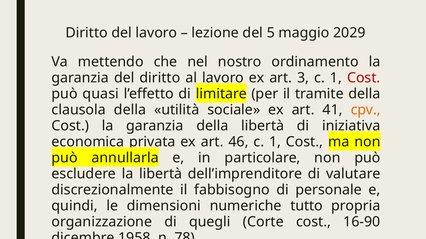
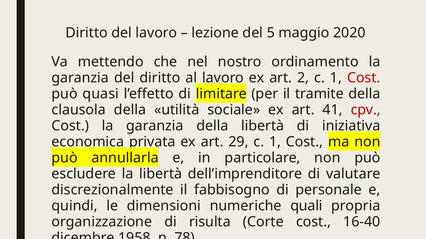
2029: 2029 -> 2020
3: 3 -> 2
cpv colour: orange -> red
46: 46 -> 29
tutto: tutto -> quali
quegli: quegli -> risulta
16-90: 16-90 -> 16-40
